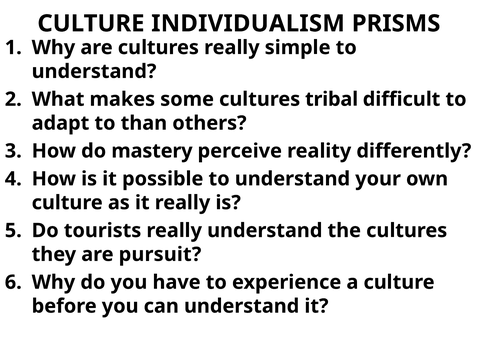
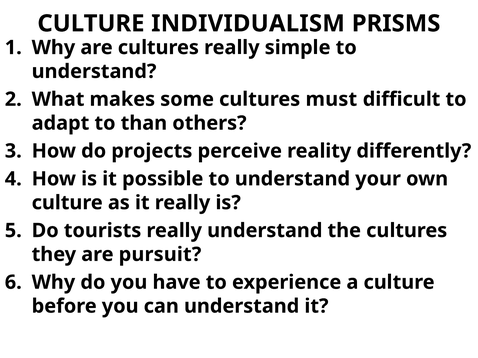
tribal: tribal -> must
mastery: mastery -> projects
